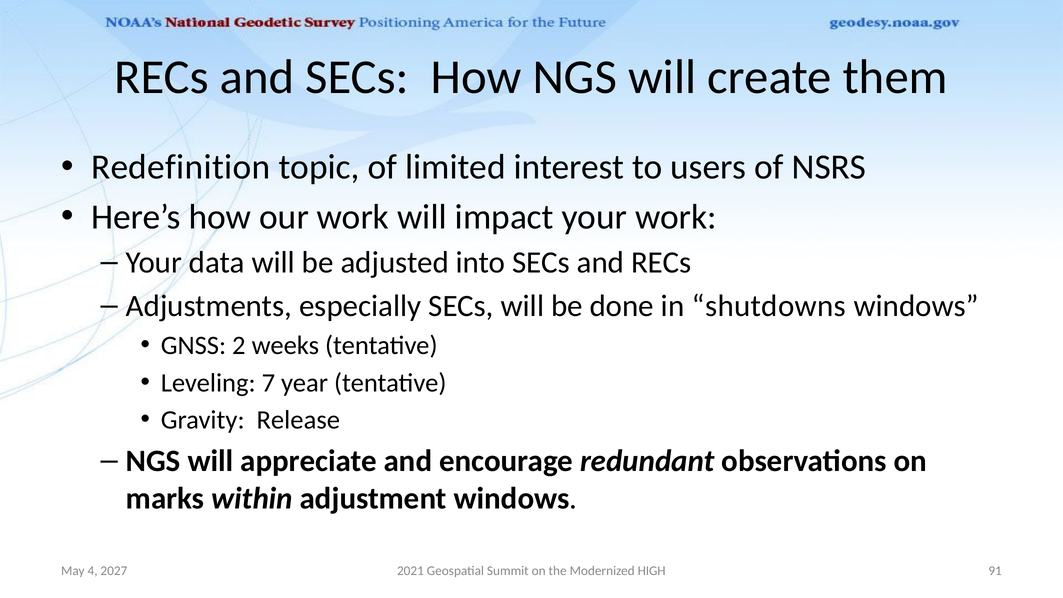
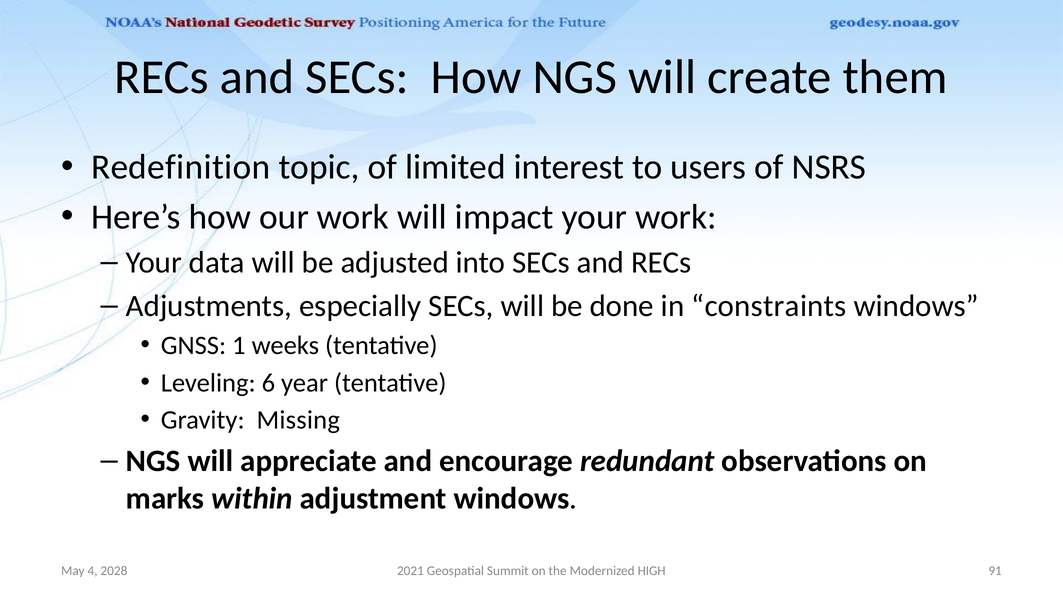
shutdowns: shutdowns -> constraints
2: 2 -> 1
7: 7 -> 6
Release: Release -> Missing
2027: 2027 -> 2028
